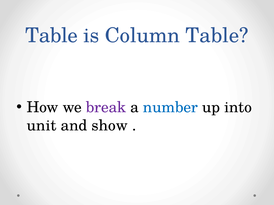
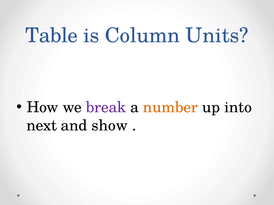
Column Table: Table -> Units
number colour: blue -> orange
unit: unit -> next
